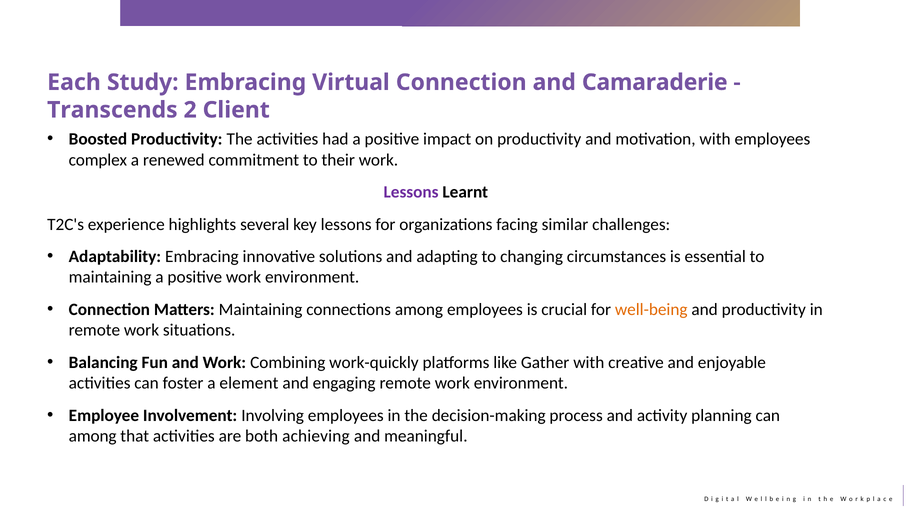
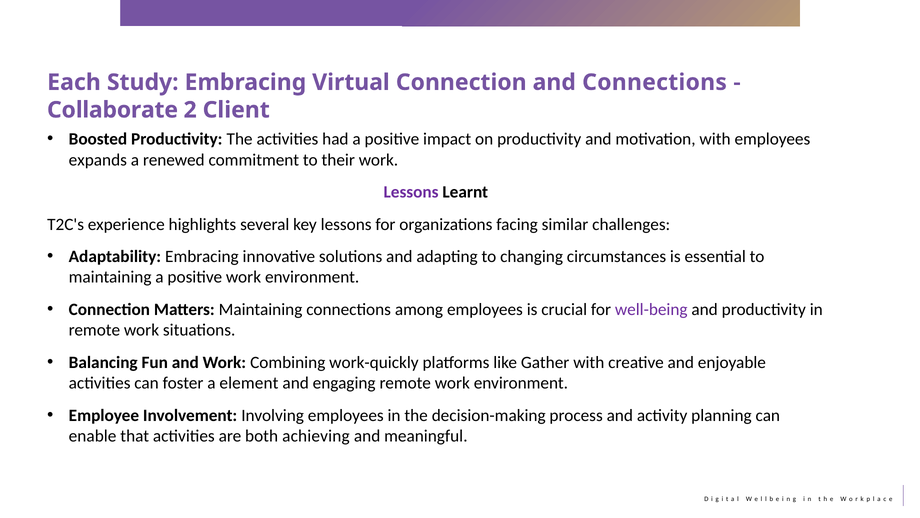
and Camaraderie: Camaraderie -> Connections
Transcends: Transcends -> Collaborate
complex: complex -> expands
well-being colour: orange -> purple
among at (93, 436): among -> enable
